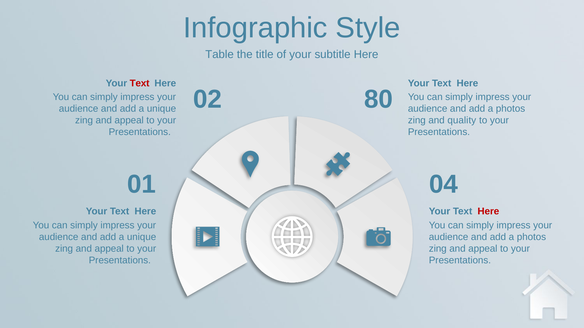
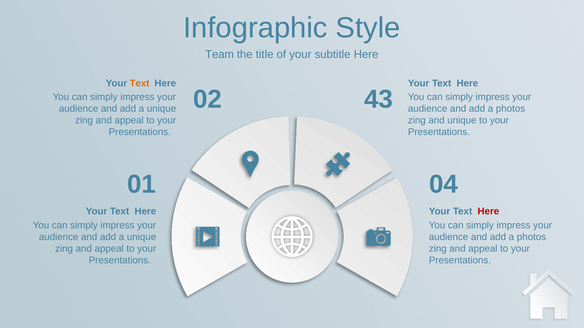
Table: Table -> Team
Text at (140, 83) colour: red -> orange
80: 80 -> 43
and quality: quality -> unique
